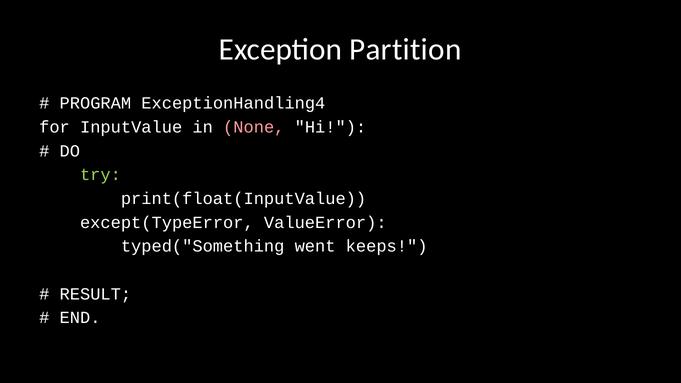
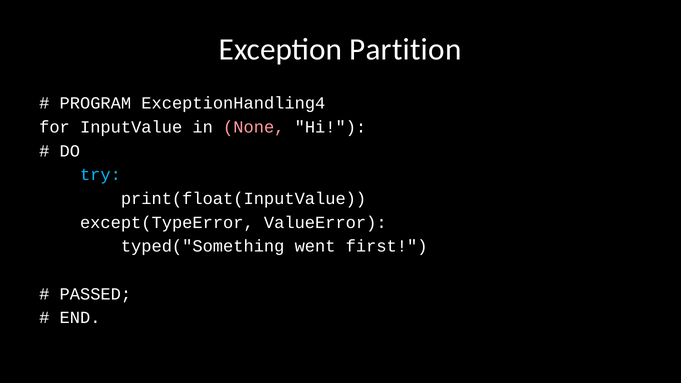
try colour: light green -> light blue
keeps: keeps -> first
RESULT: RESULT -> PASSED
